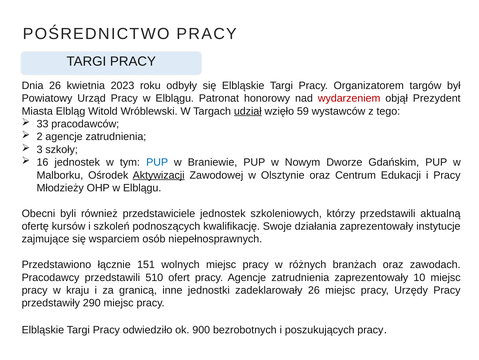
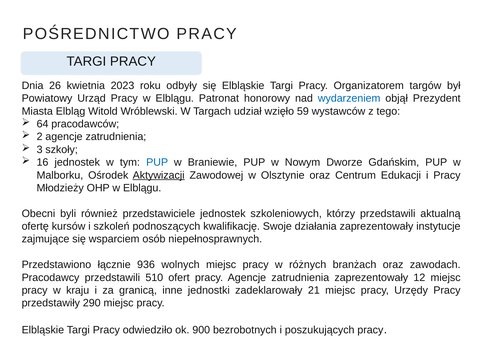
wydarzeniem colour: red -> blue
udział underline: present -> none
33: 33 -> 64
151: 151 -> 936
10: 10 -> 12
zadeklarowały 26: 26 -> 21
